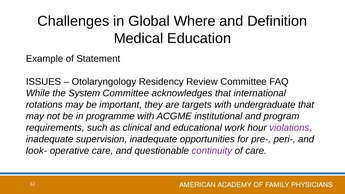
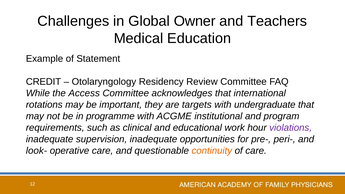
Where: Where -> Owner
Definition: Definition -> Teachers
ISSUES: ISSUES -> CREDIT
System: System -> Access
continuity colour: purple -> orange
